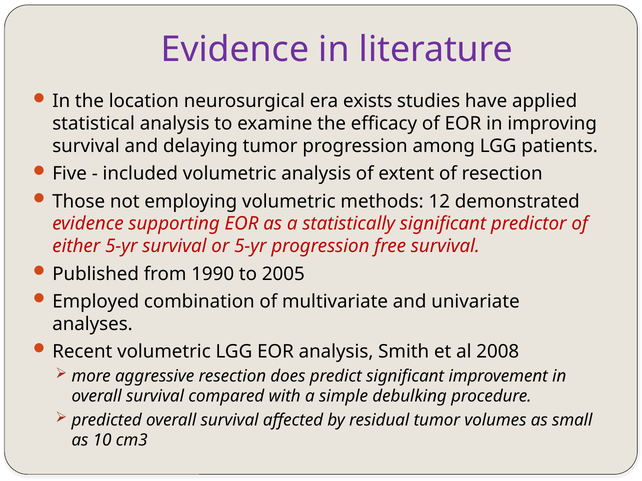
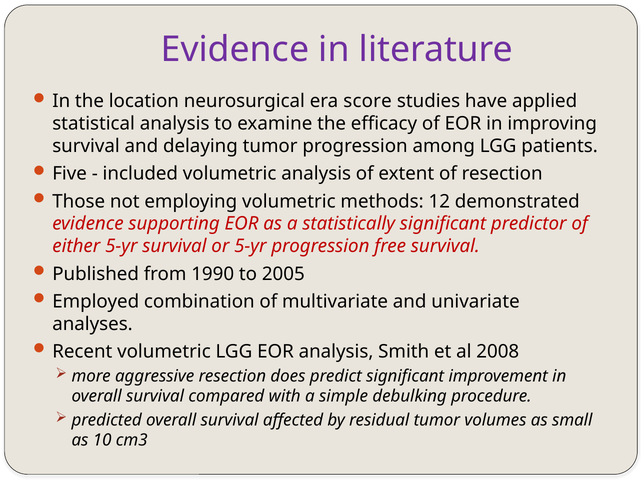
exists: exists -> score
